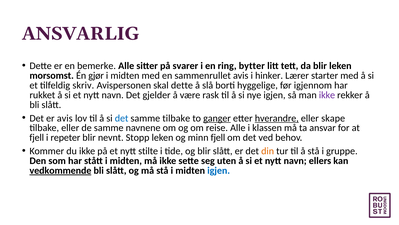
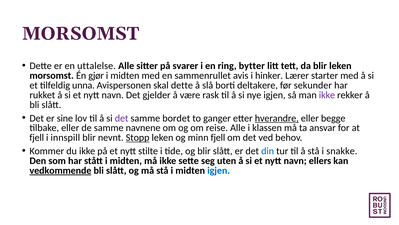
ANSVARLIG at (81, 34): ANSVARLIG -> MORSOMST
bemerke: bemerke -> uttalelse
skriv: skriv -> unna
hyggelige: hyggelige -> deltakere
igjennom: igjennom -> sekunder
er avis: avis -> sine
det at (122, 118) colour: blue -> purple
samme tilbake: tilbake -> bordet
ganger underline: present -> none
skape: skape -> begge
repeter: repeter -> innspill
Stopp underline: none -> present
din colour: orange -> blue
gruppe: gruppe -> snakke
